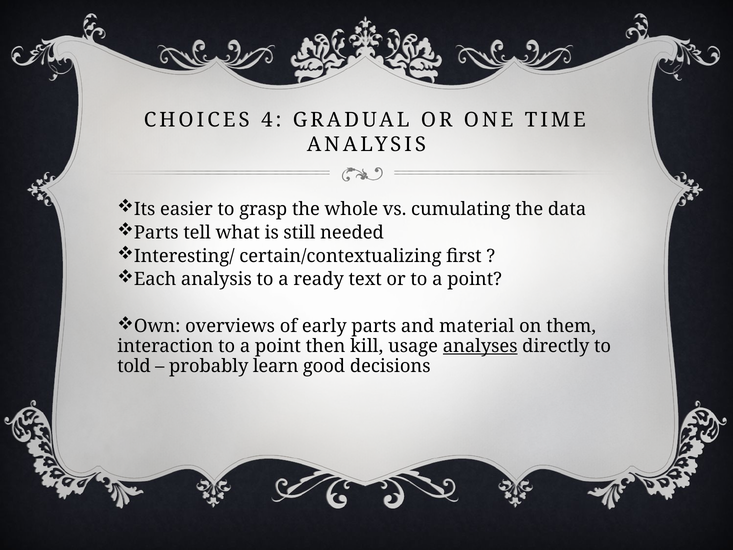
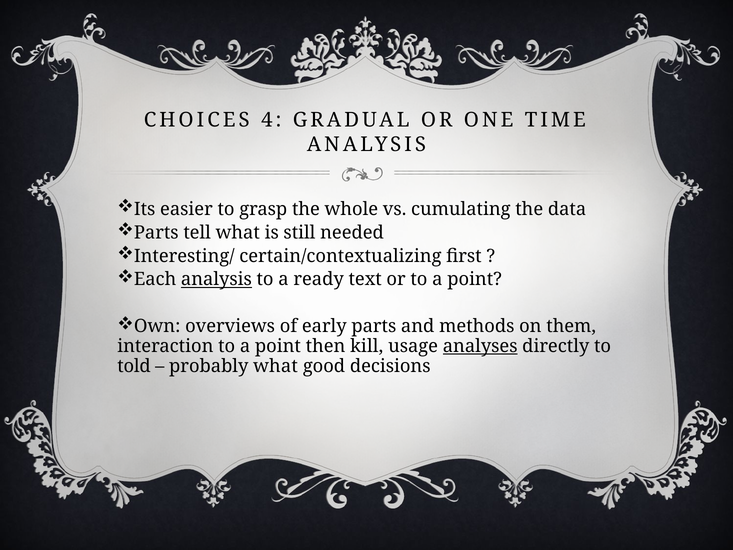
analysis at (216, 279) underline: none -> present
material: material -> methods
probably learn: learn -> what
